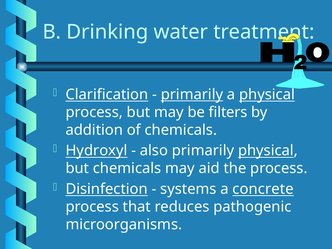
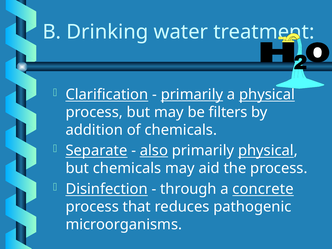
Hydroxyl: Hydroxyl -> Separate
also underline: none -> present
systems: systems -> through
